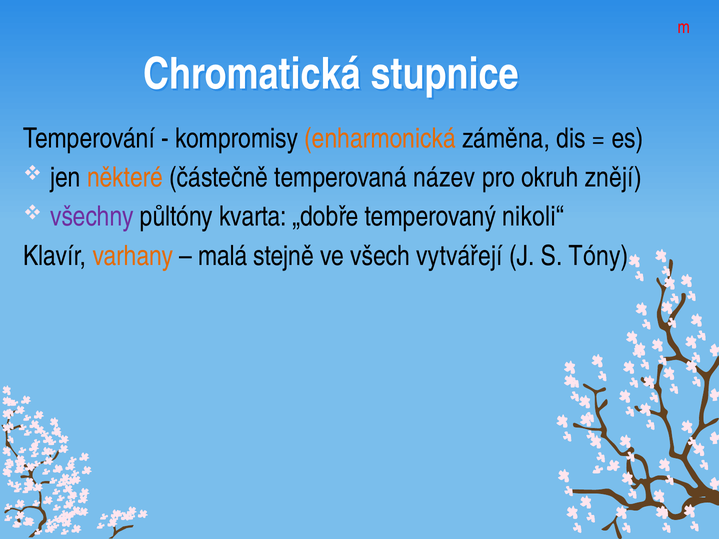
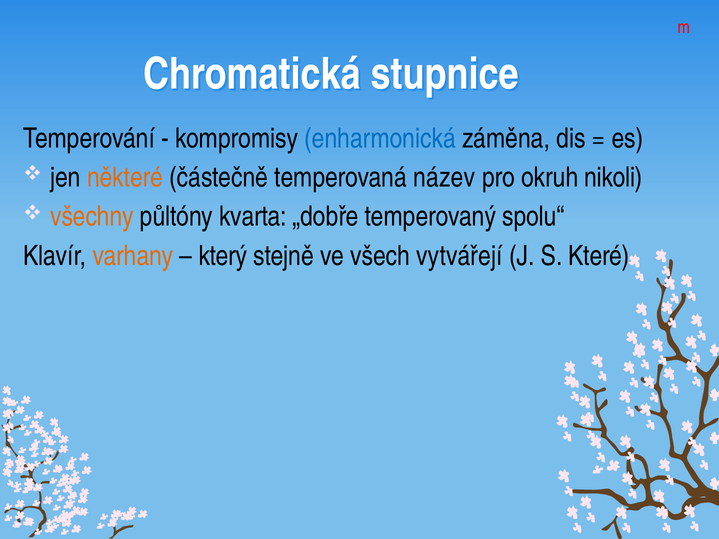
enharmonická colour: orange -> blue
znějí: znějí -> nikoli
všechny colour: purple -> orange
nikoli“: nikoli“ -> spolu“
malá: malá -> který
Tóny: Tóny -> Které
